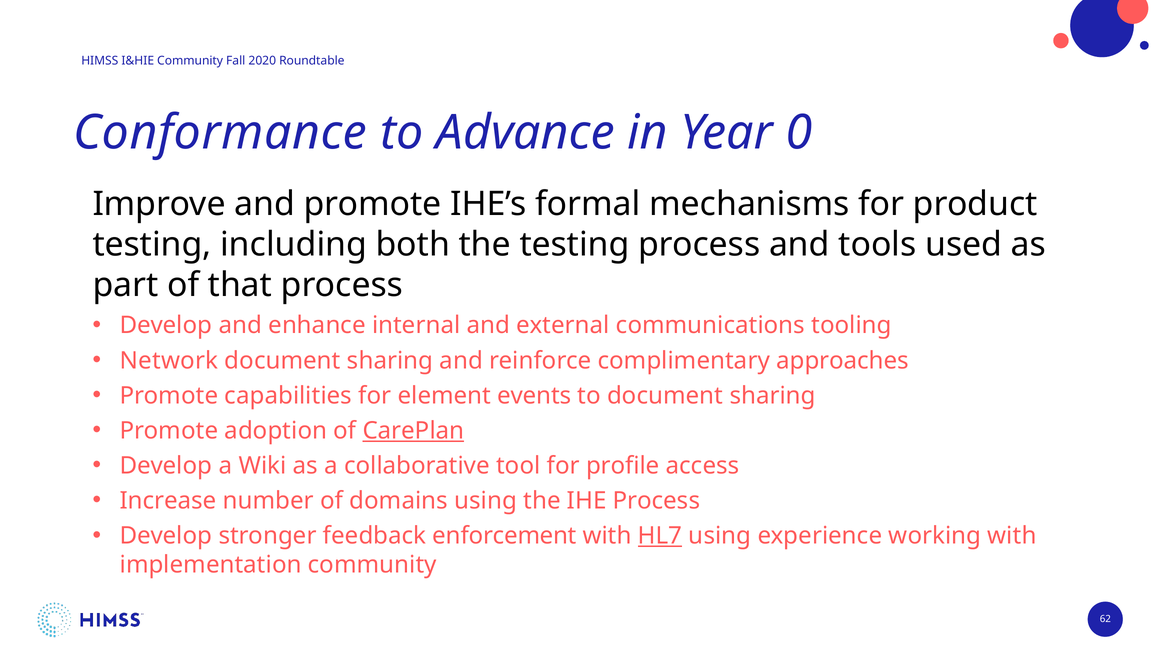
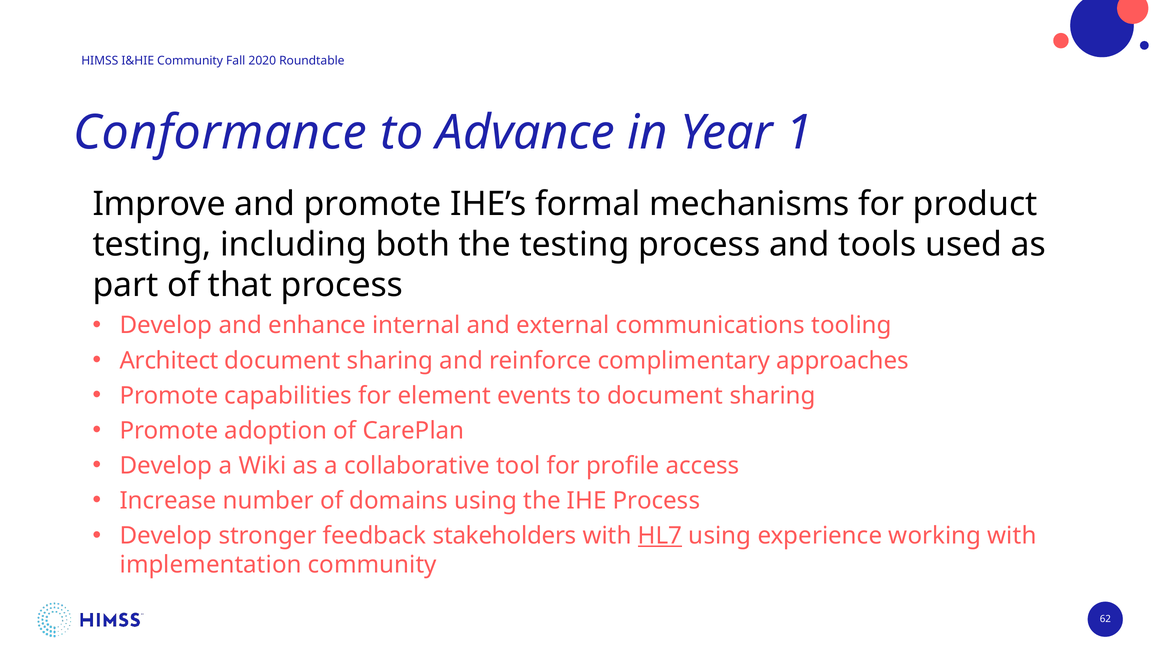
0: 0 -> 1
Network: Network -> Architect
CarePlan underline: present -> none
enforcement: enforcement -> stakeholders
